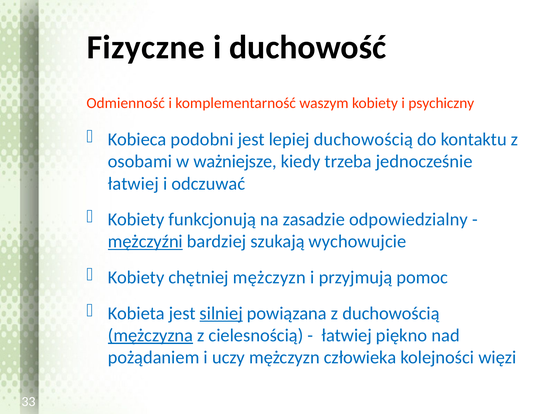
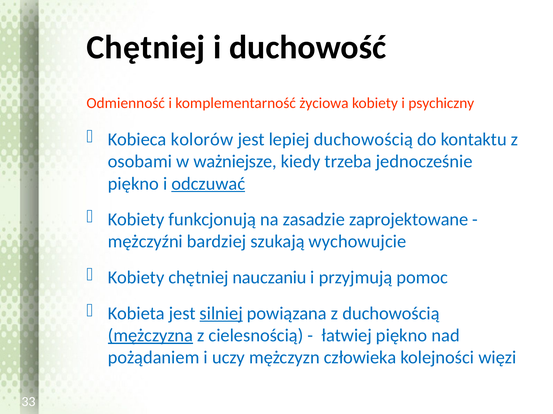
Fizyczne at (146, 47): Fizyczne -> Chętniej
waszym: waszym -> życiowa
podobni: podobni -> kolorów
łatwiej at (133, 184): łatwiej -> piękno
odczuwać underline: none -> present
odpowiedzialny: odpowiedzialny -> zaprojektowane
mężczyźni underline: present -> none
chętniej mężczyzn: mężczyzn -> nauczaniu
